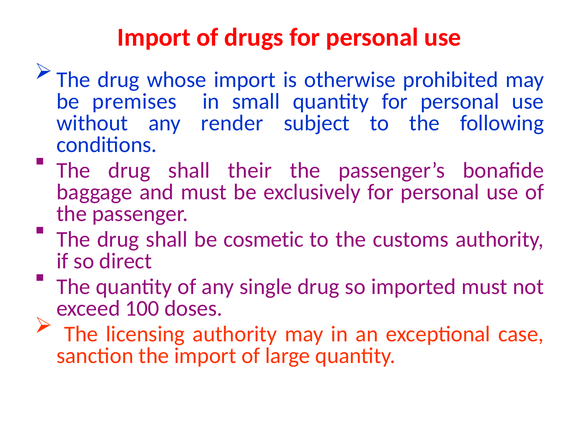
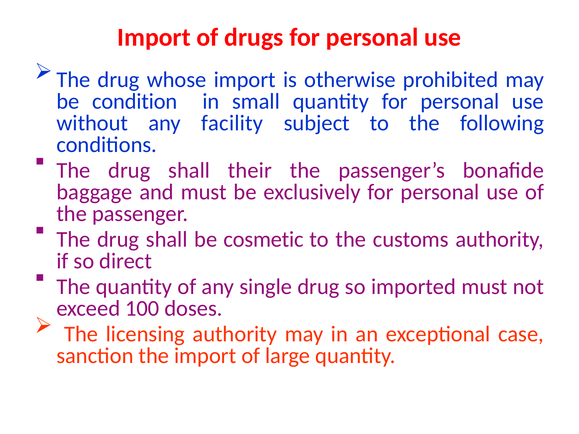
premises: premises -> condition
render: render -> facility
